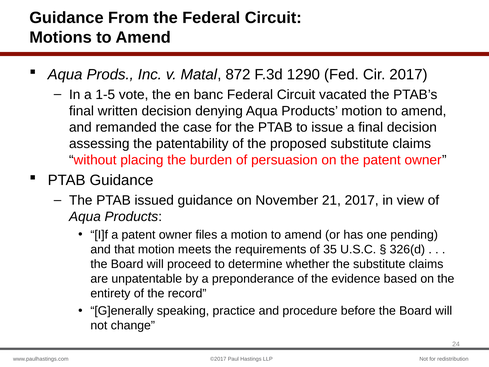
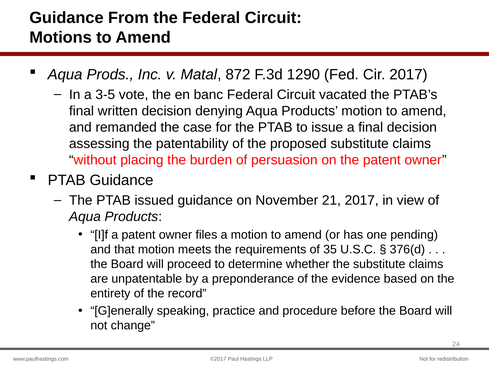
1-5: 1-5 -> 3-5
326(d: 326(d -> 376(d
